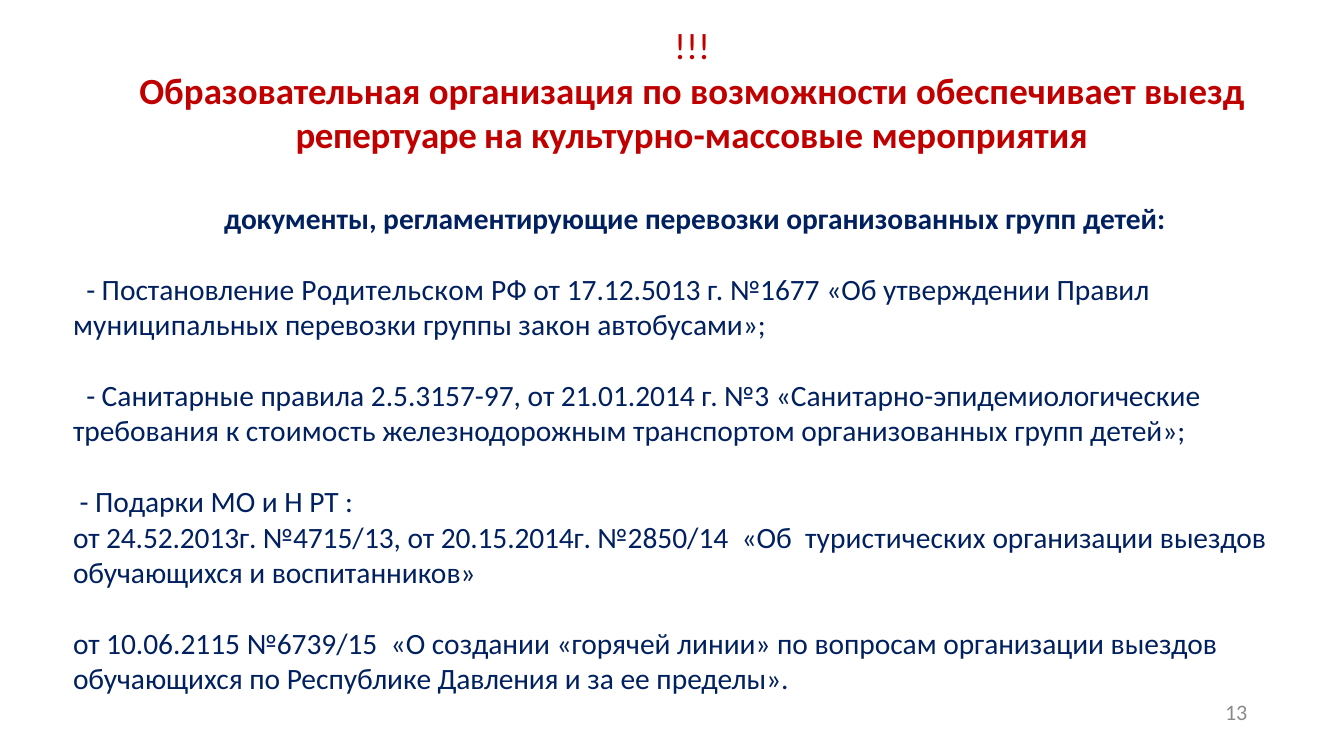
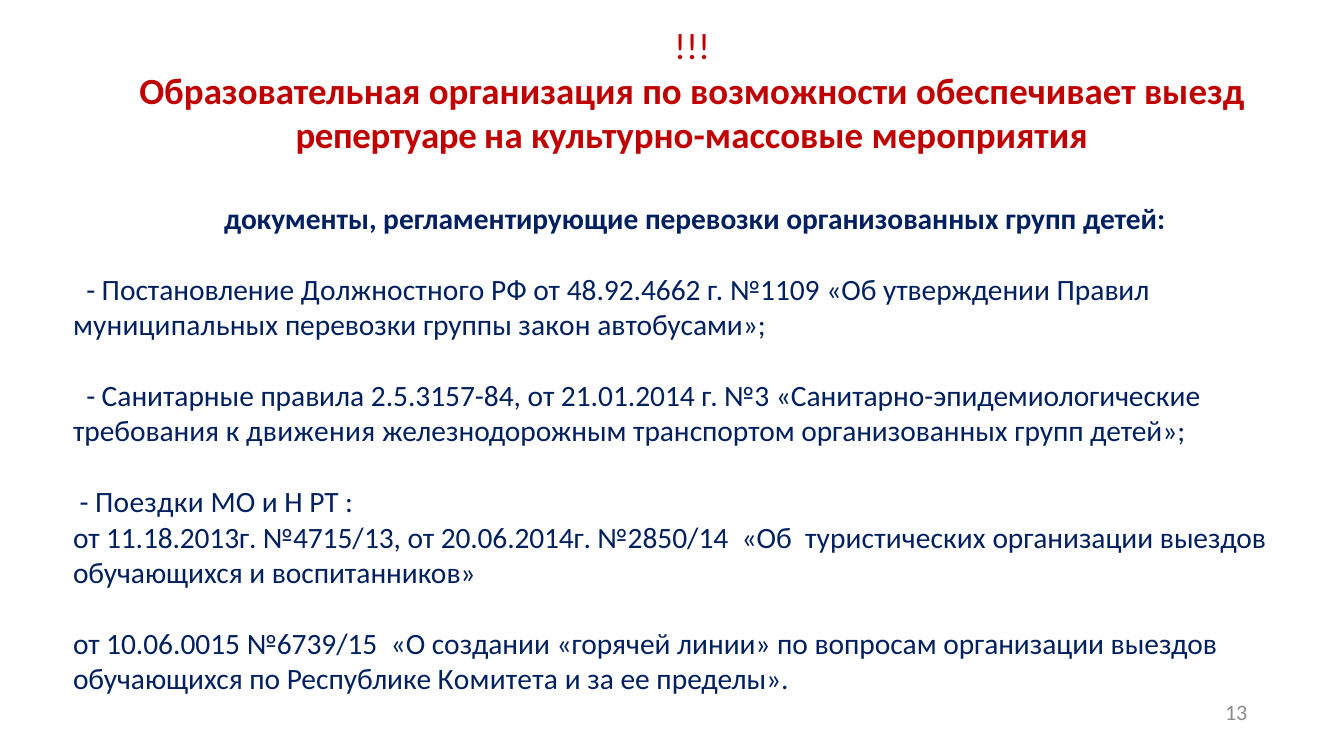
Родительском: Родительском -> Должностного
17.12.5013: 17.12.5013 -> 48.92.4662
№1677: №1677 -> №1109
2.5.3157-97: 2.5.3157-97 -> 2.5.3157-84
стоимость: стоимость -> движения
Подарки: Подарки -> Поездки
24.52.2013г: 24.52.2013г -> 11.18.2013г
20.15.2014г: 20.15.2014г -> 20.06.2014г
10.06.2115: 10.06.2115 -> 10.06.0015
Давления: Давления -> Комитета
